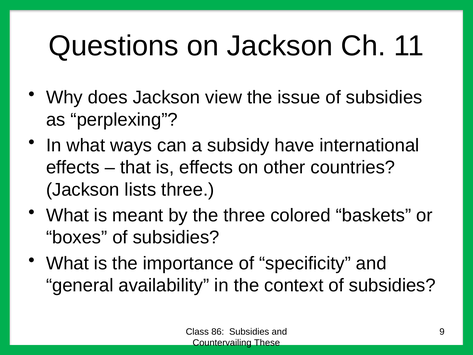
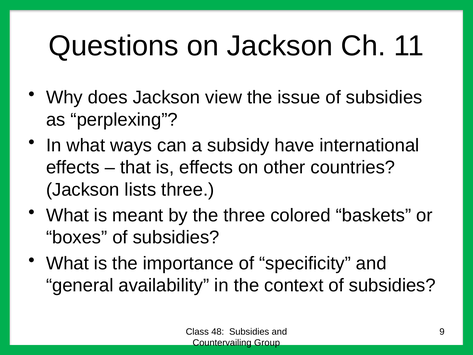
86: 86 -> 48
These: These -> Group
